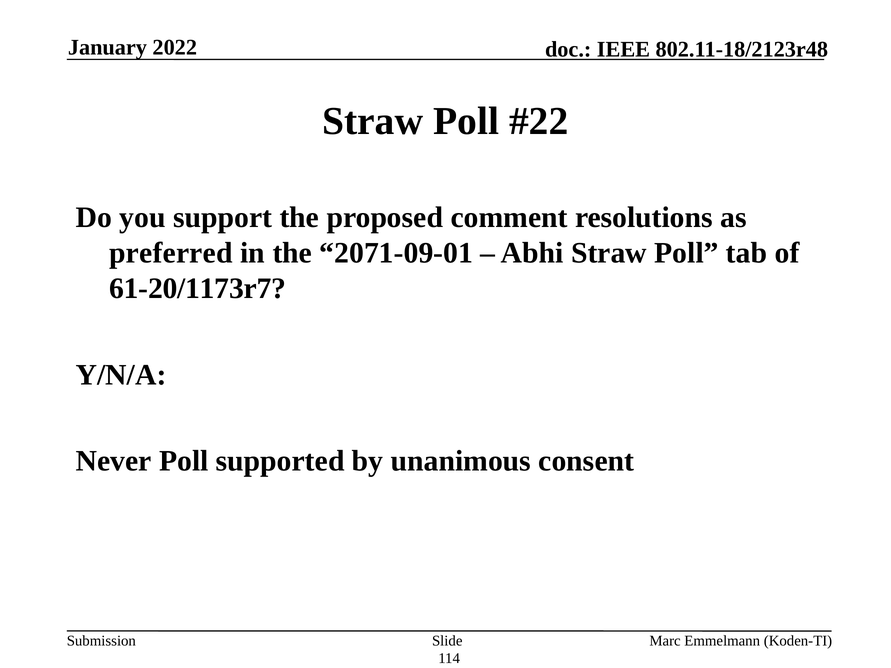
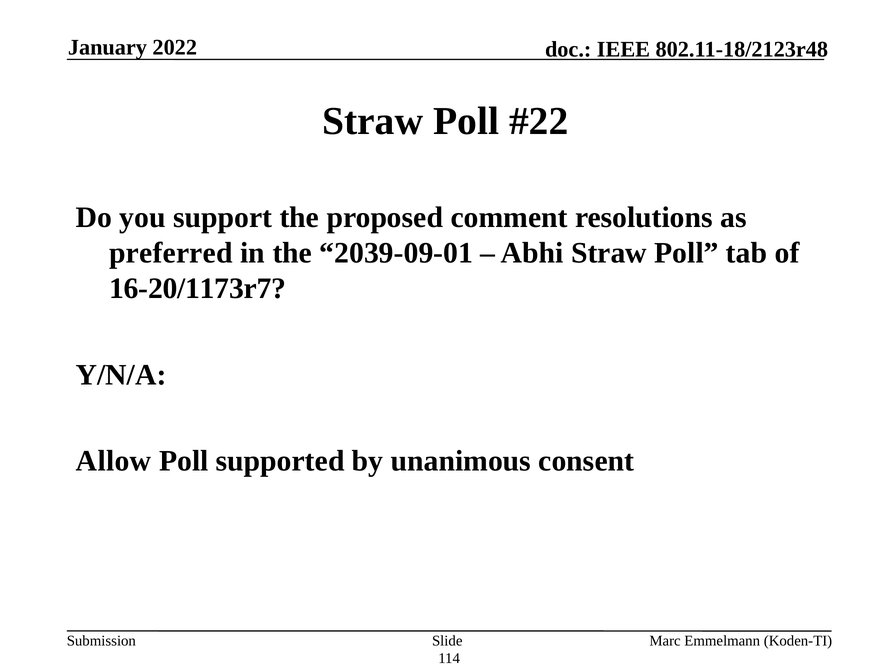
2071-09-01: 2071-09-01 -> 2039-09-01
61-20/1173r7: 61-20/1173r7 -> 16-20/1173r7
Never: Never -> Allow
